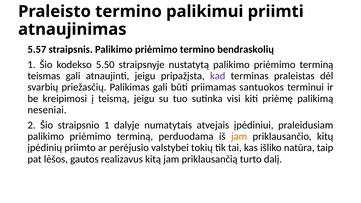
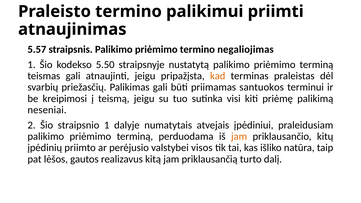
bendraskolių: bendraskolių -> negaliojimas
kad colour: purple -> orange
tokių: tokių -> visos
